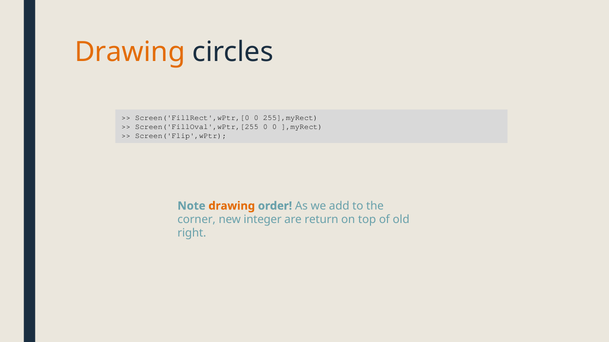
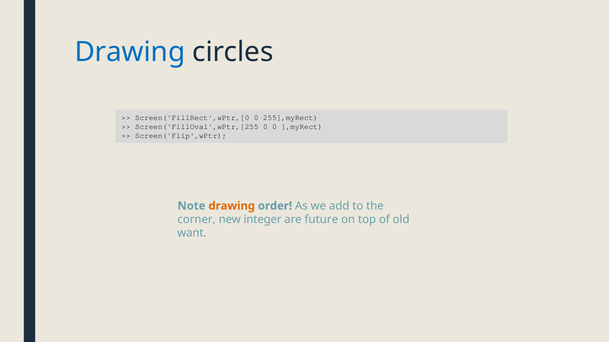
Drawing at (130, 52) colour: orange -> blue
return: return -> future
right: right -> want
